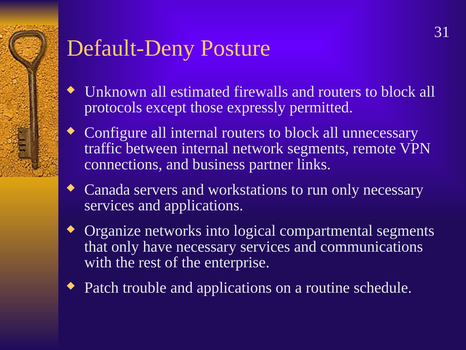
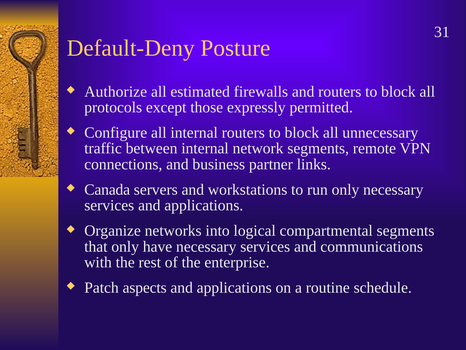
Unknown: Unknown -> Authorize
trouble: trouble -> aspects
